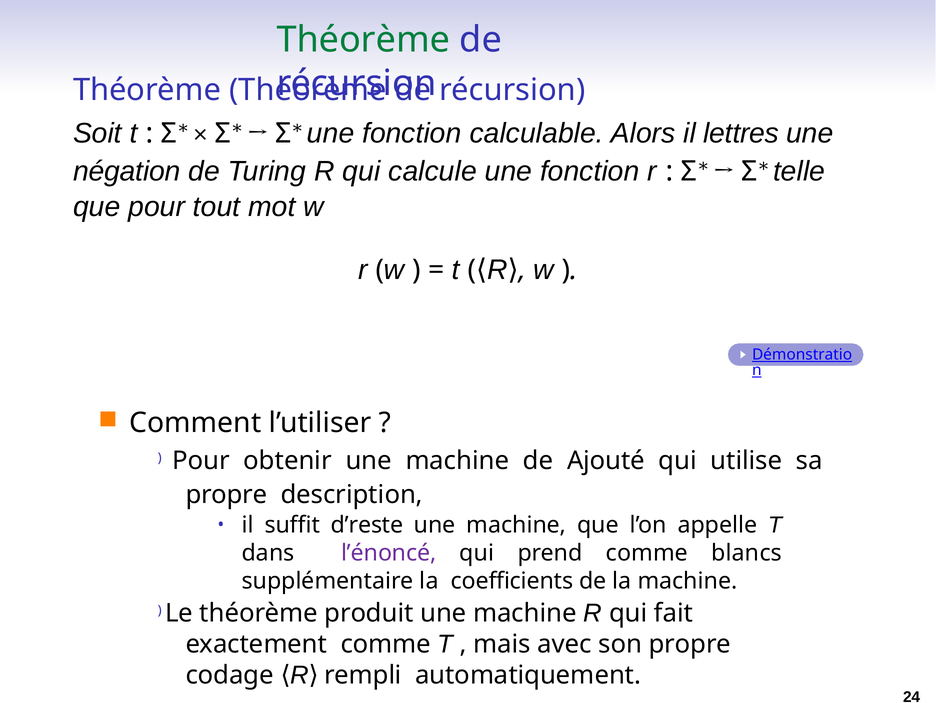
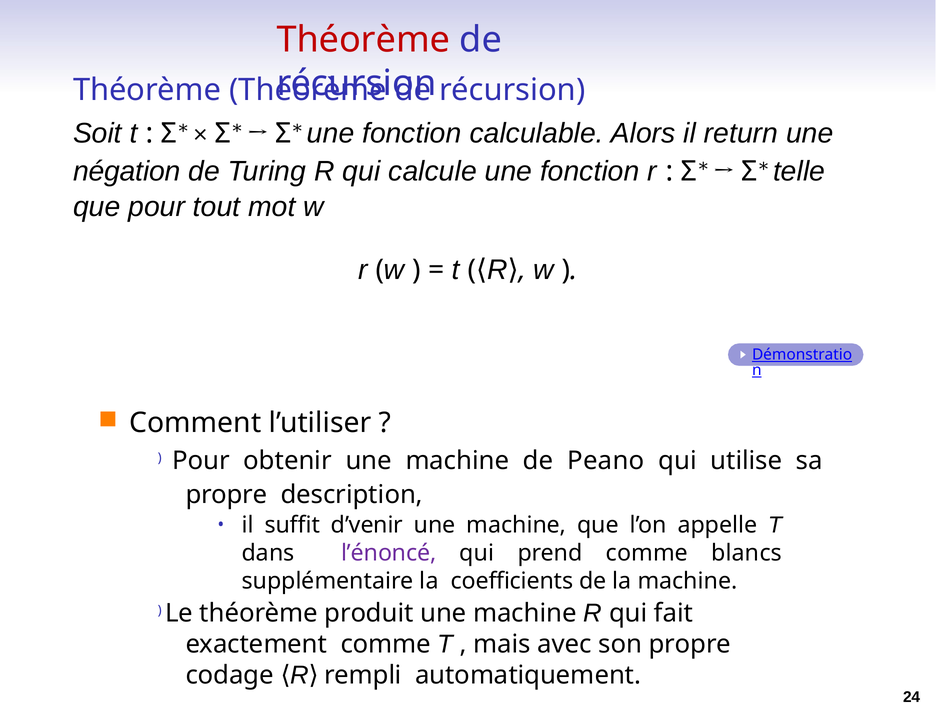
Théorème at (363, 40) colour: green -> red
lettres: lettres -> return
Ajouté: Ajouté -> Peano
d’reste: d’reste -> d’venir
